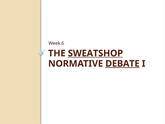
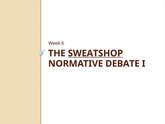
DEBATE underline: present -> none
